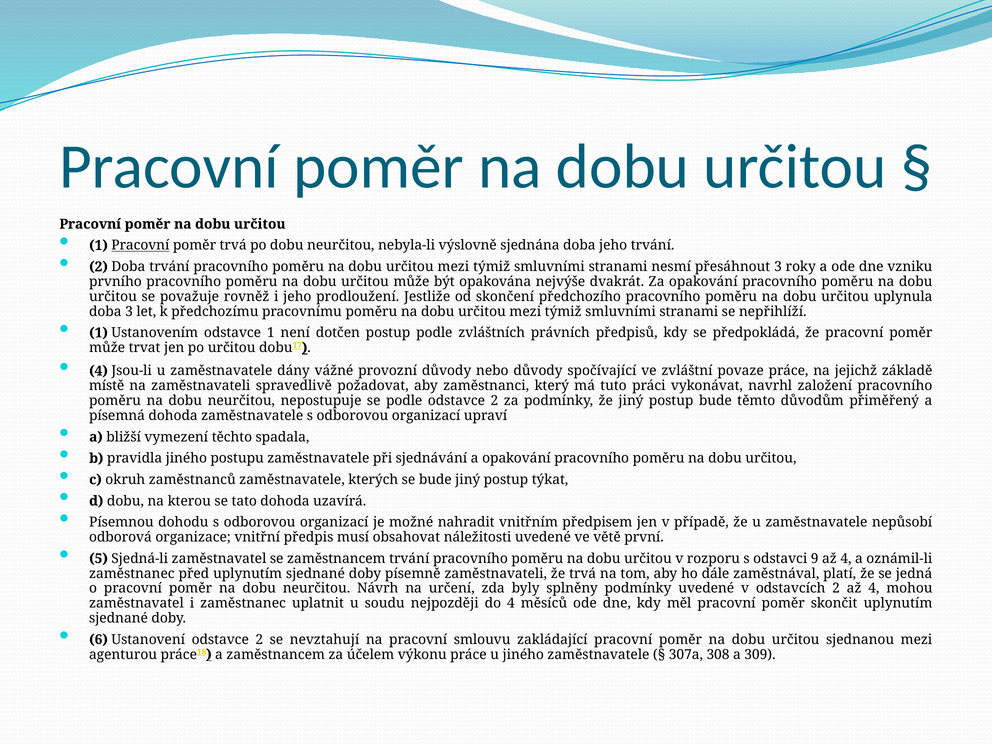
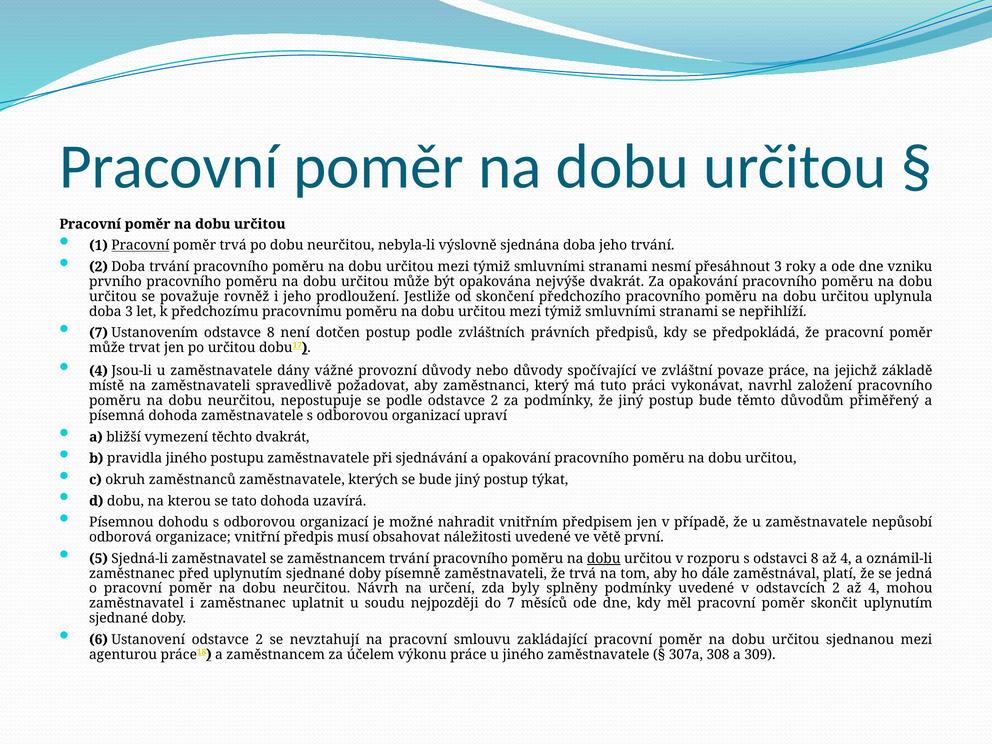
1 at (99, 333): 1 -> 7
odstavce 1: 1 -> 8
těchto spadala: spadala -> dvakrát
dobu at (604, 559) underline: none -> present
odstavci 9: 9 -> 8
do 4: 4 -> 7
